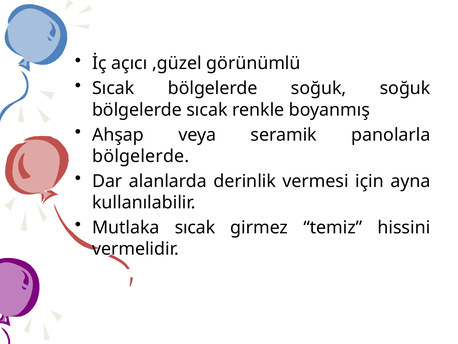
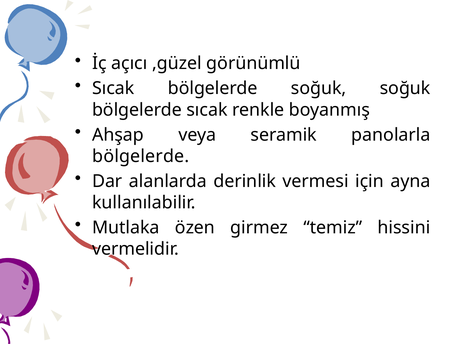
Mutlaka sıcak: sıcak -> özen
